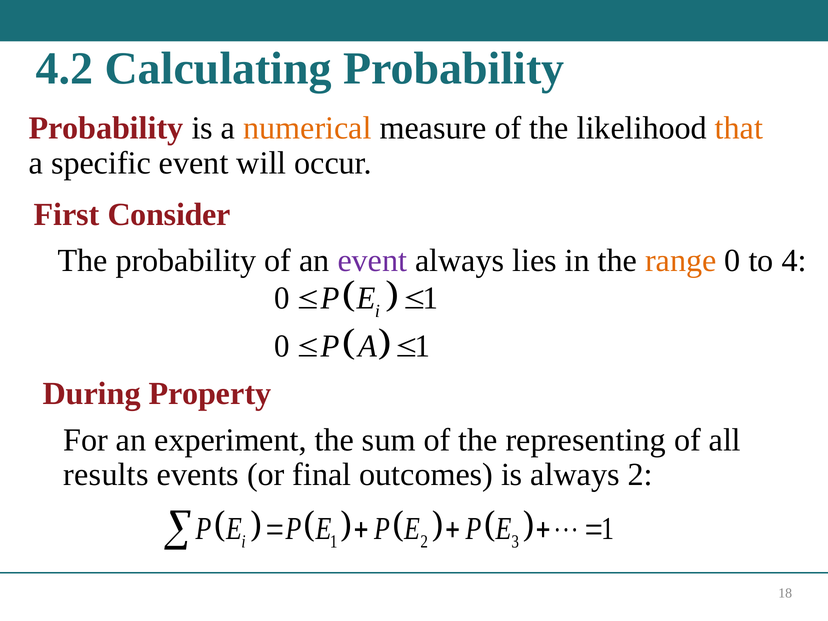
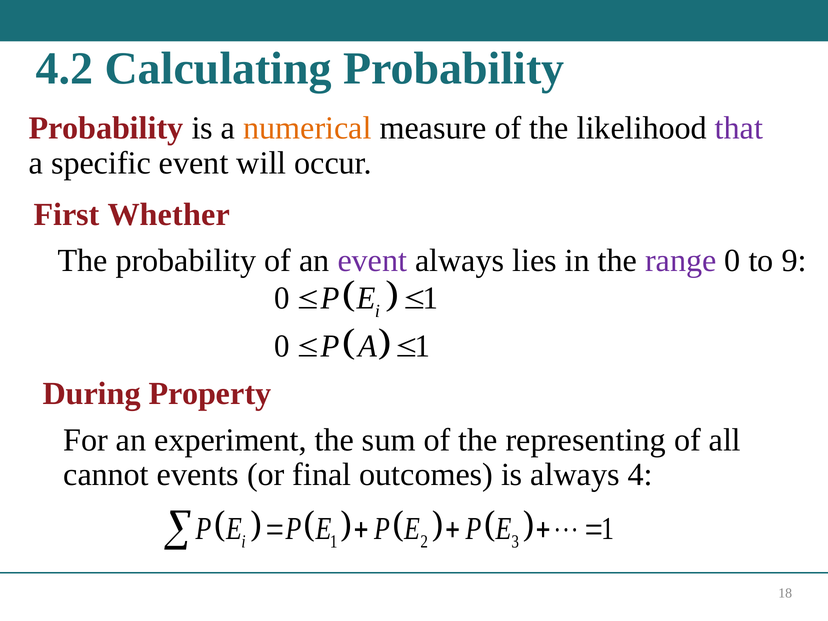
that colour: orange -> purple
Consider: Consider -> Whether
range colour: orange -> purple
4: 4 -> 9
results: results -> cannot
always 2: 2 -> 4
